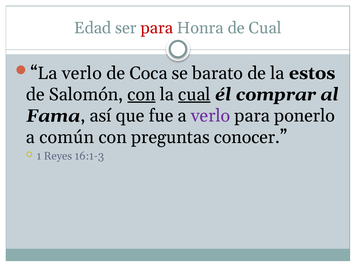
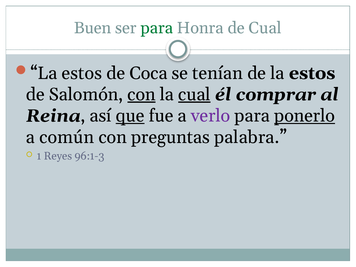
Edad: Edad -> Buen
para at (157, 28) colour: red -> green
verlo at (82, 73): verlo -> estos
barato: barato -> tenían
Fama: Fama -> Reina
que underline: none -> present
ponerlo underline: none -> present
conocer: conocer -> palabra
16:1-3: 16:1-3 -> 96:1-3
